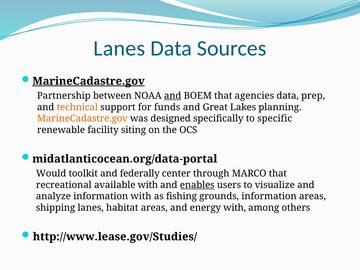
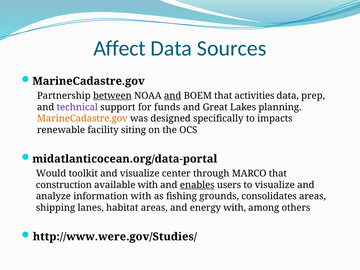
Lanes at (119, 48): Lanes -> Affect
MarineCadastre.gov at (89, 81) underline: present -> none
between underline: none -> present
agencies: agencies -> activities
technical colour: orange -> purple
specific: specific -> impacts
and federally: federally -> visualize
recreational: recreational -> construction
grounds information: information -> consolidates
http://www.lease.gov/Studies/: http://www.lease.gov/Studies/ -> http://www.were.gov/Studies/
